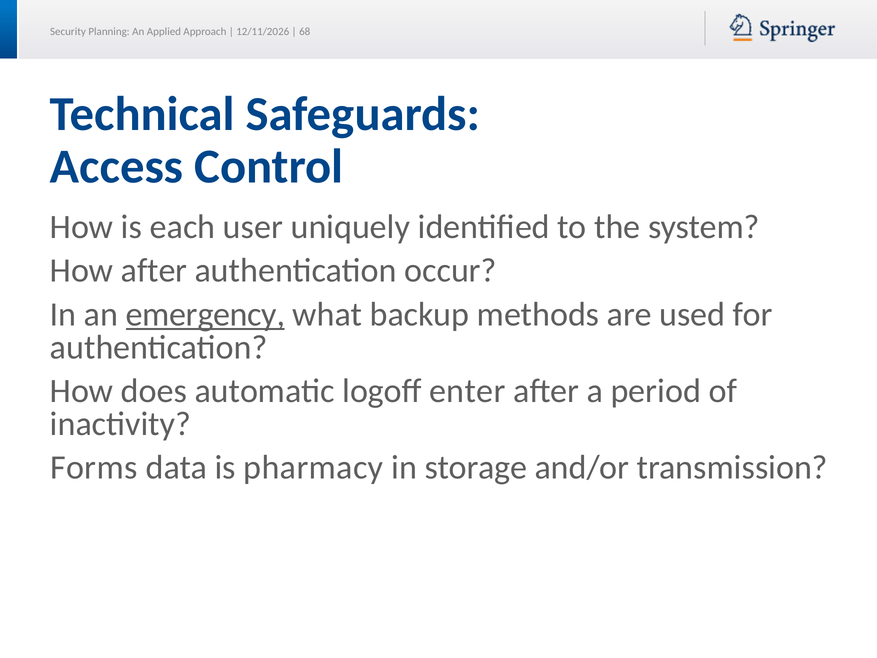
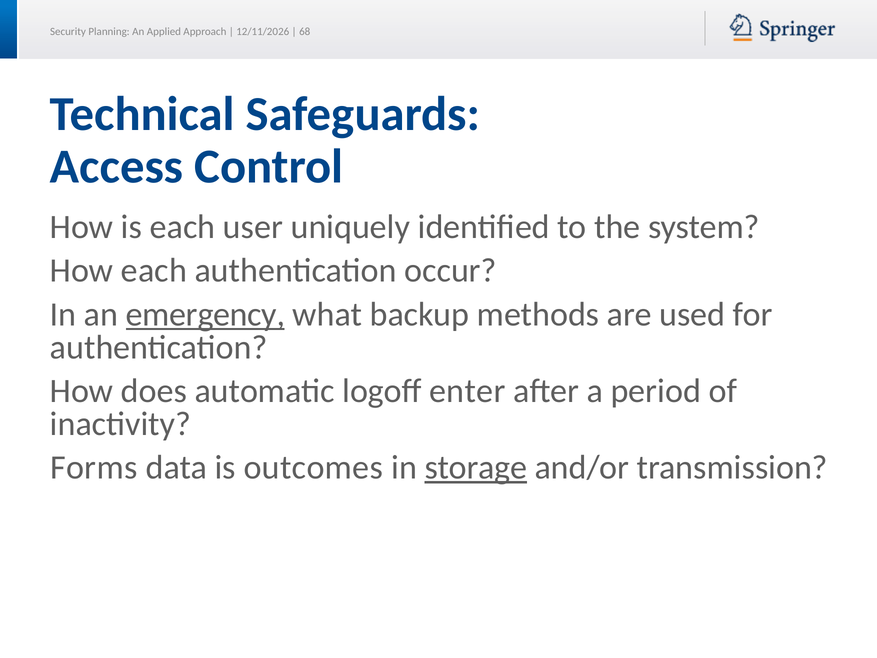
How after: after -> each
pharmacy: pharmacy -> outcomes
storage underline: none -> present
